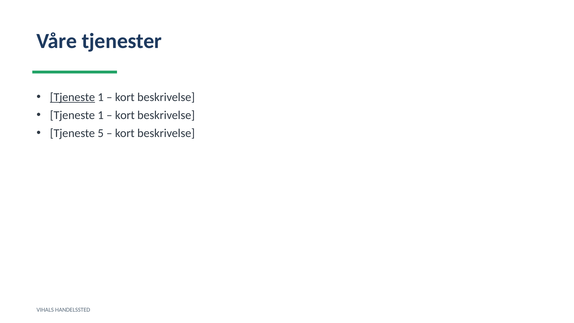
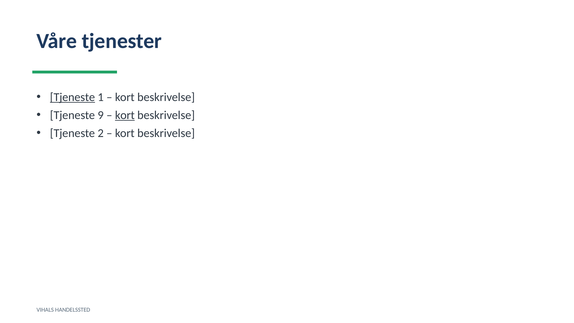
1 at (101, 115): 1 -> 9
kort at (125, 115) underline: none -> present
5: 5 -> 2
